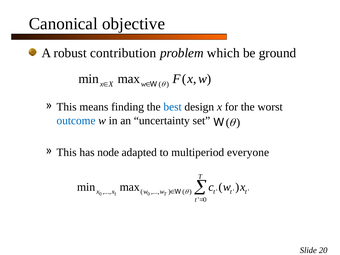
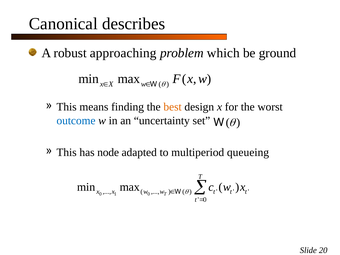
objective: objective -> describes
contribution: contribution -> approaching
best colour: blue -> orange
everyone: everyone -> queueing
